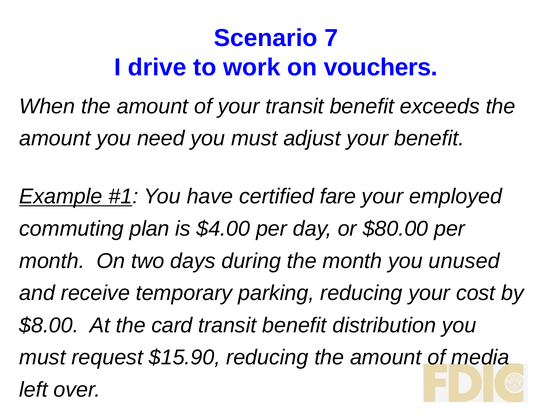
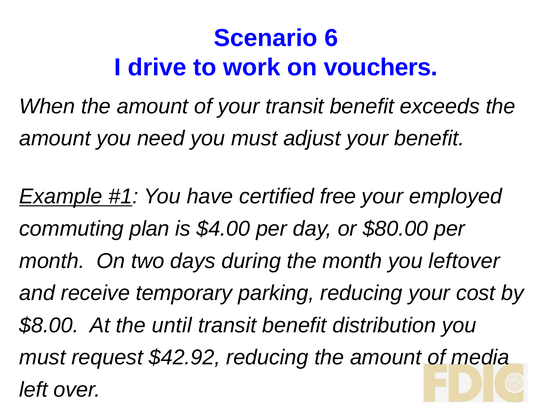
7: 7 -> 6
fare: fare -> free
unused: unused -> leftover
card: card -> until
$15.90: $15.90 -> $42.92
